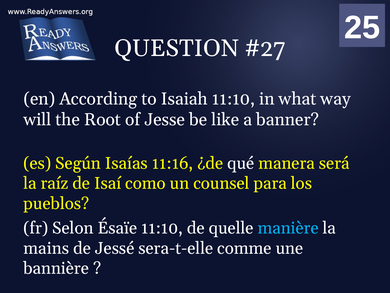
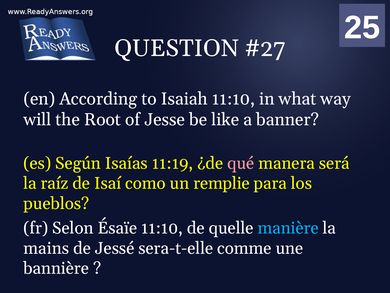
11:16: 11:16 -> 11:19
qué colour: white -> pink
counsel: counsel -> remplie
